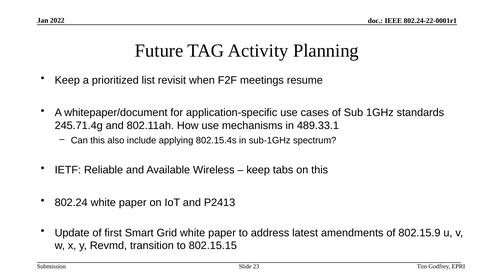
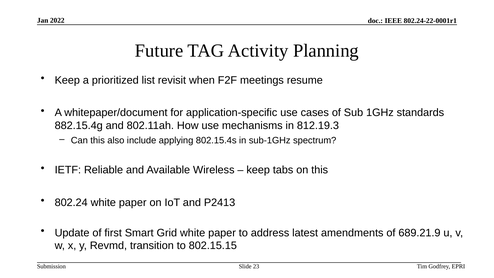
245.71.4g: 245.71.4g -> 882.15.4g
489.33.1: 489.33.1 -> 812.19.3
802.15.9: 802.15.9 -> 689.21.9
